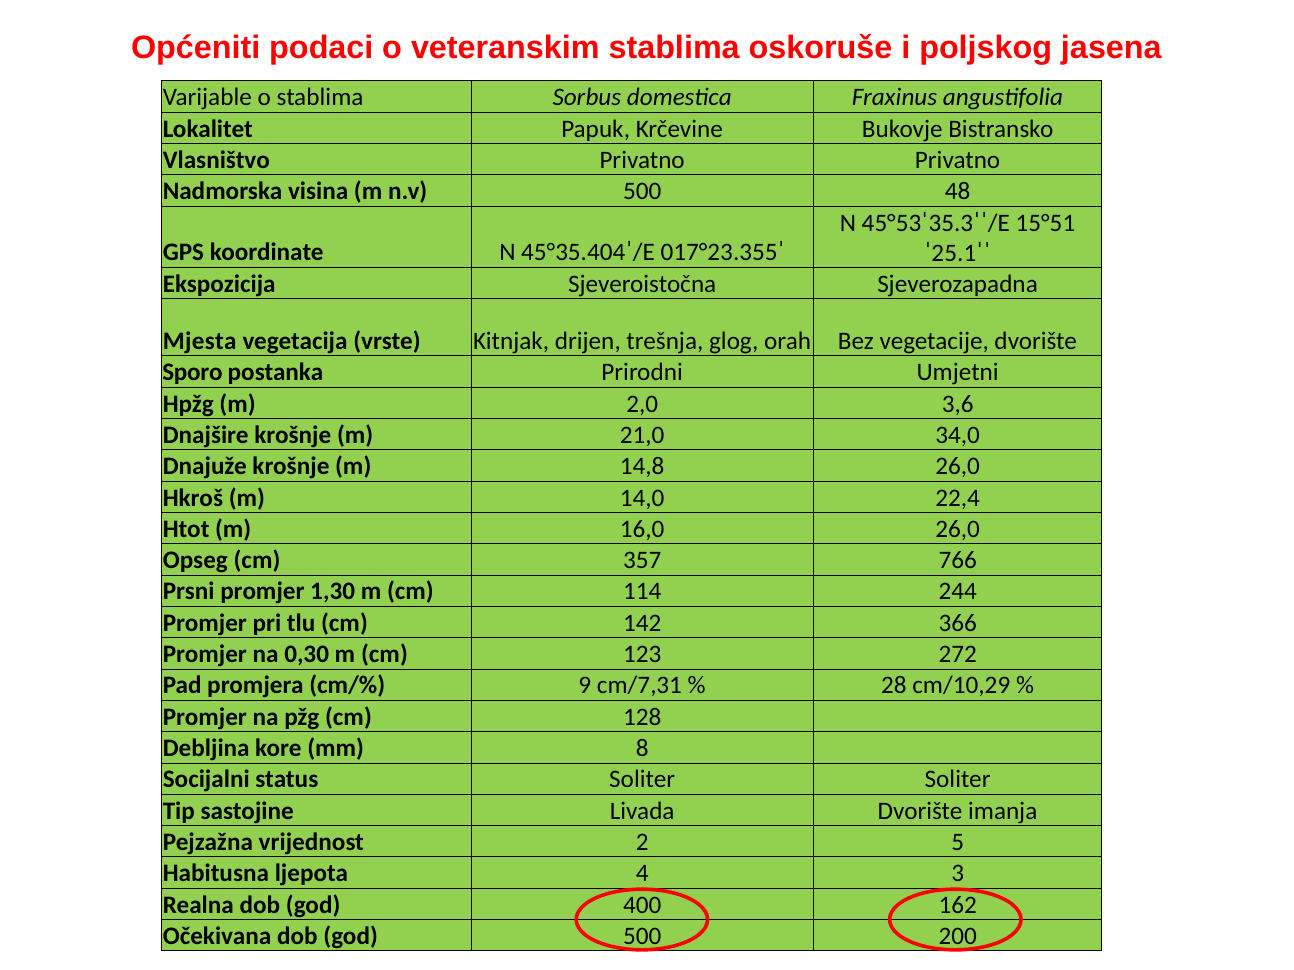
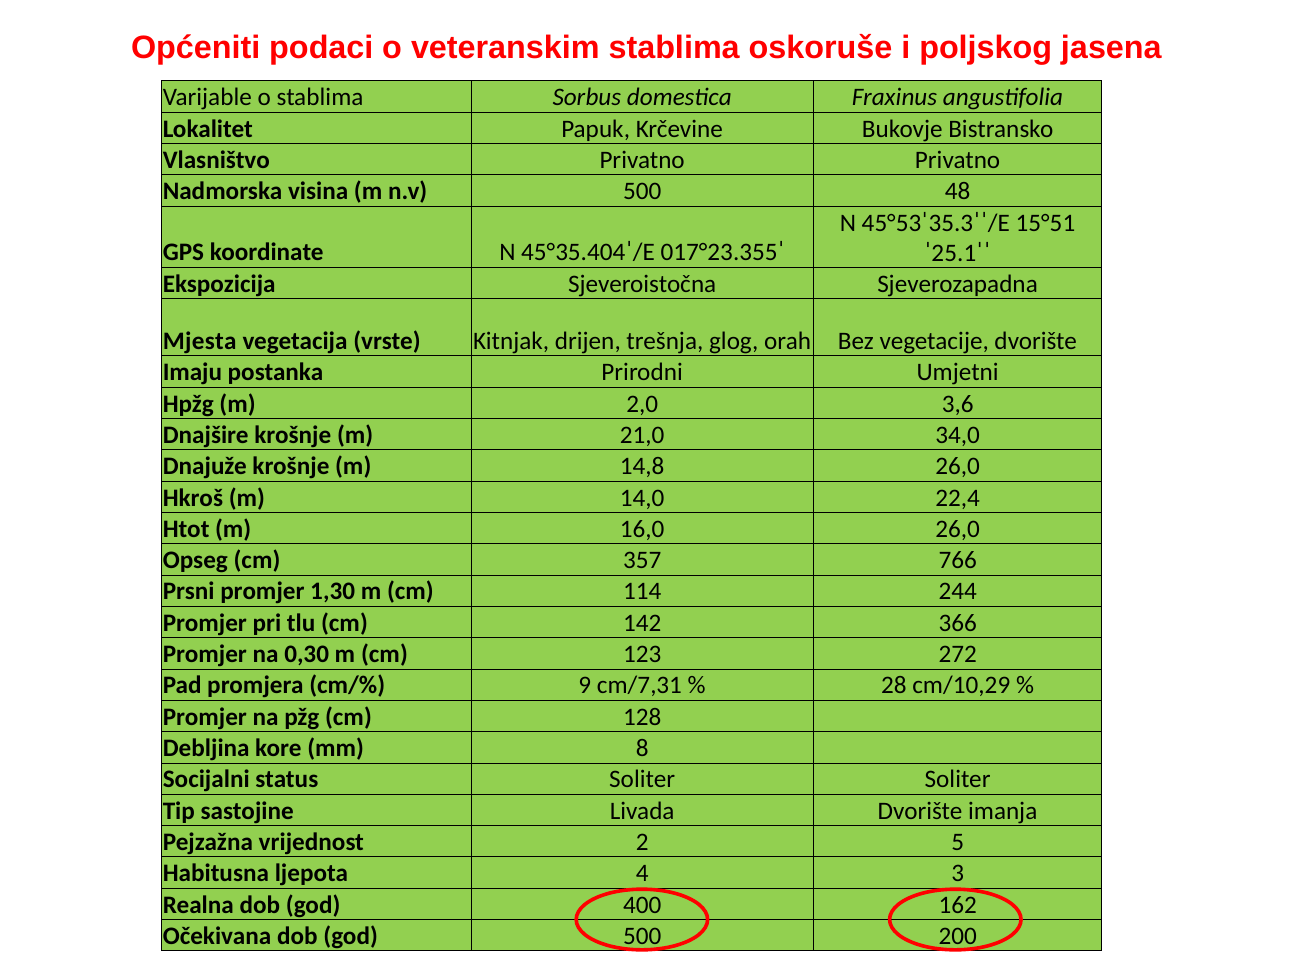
Sporo: Sporo -> Imaju
